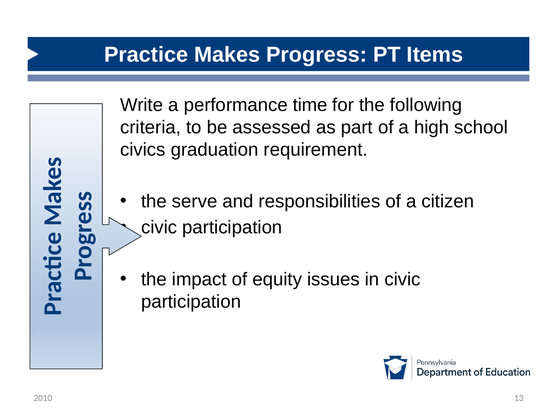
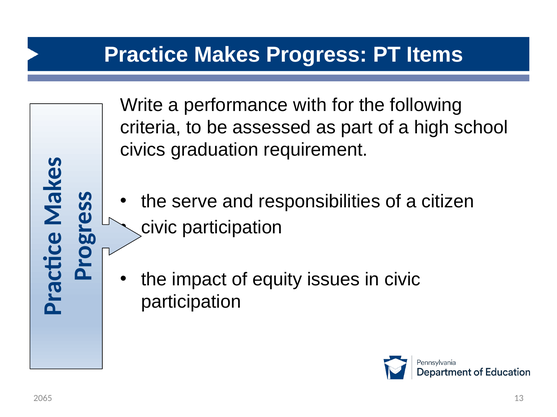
time: time -> with
2010: 2010 -> 2065
